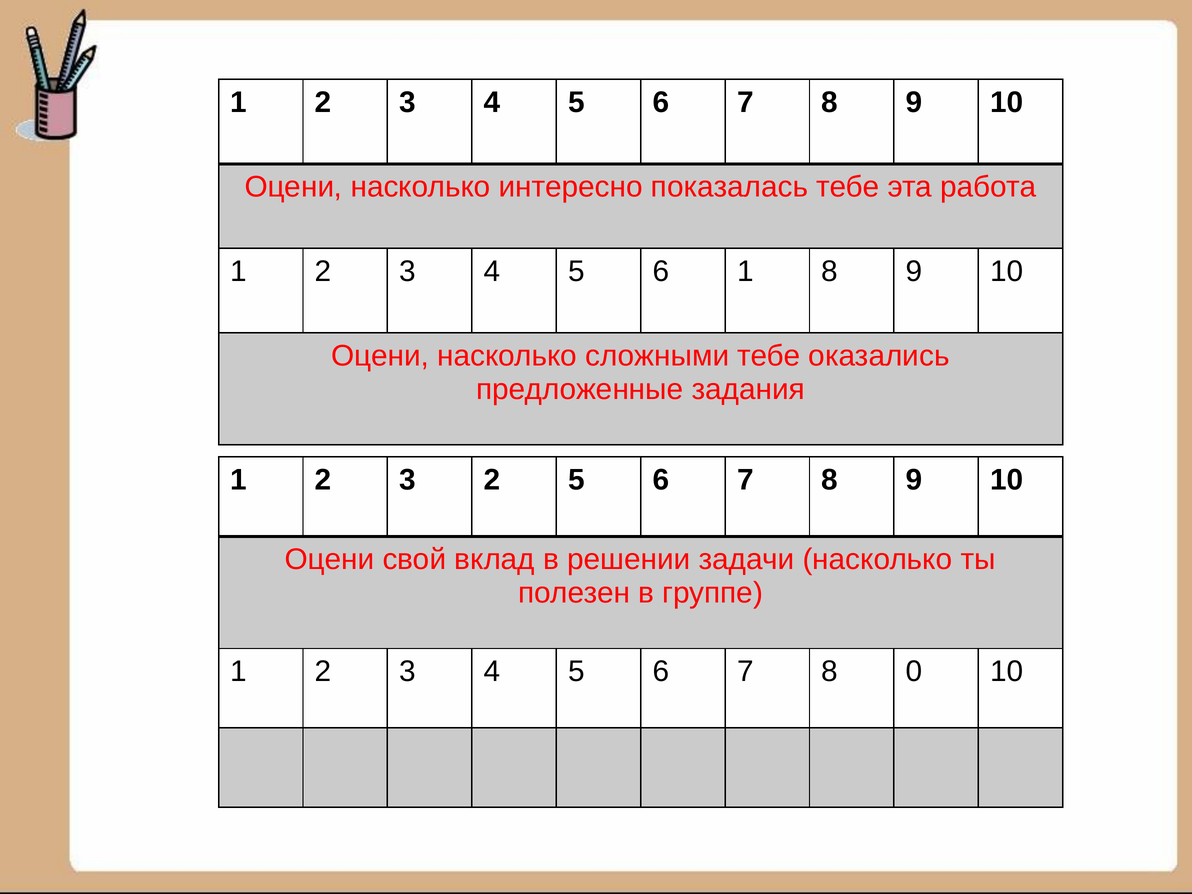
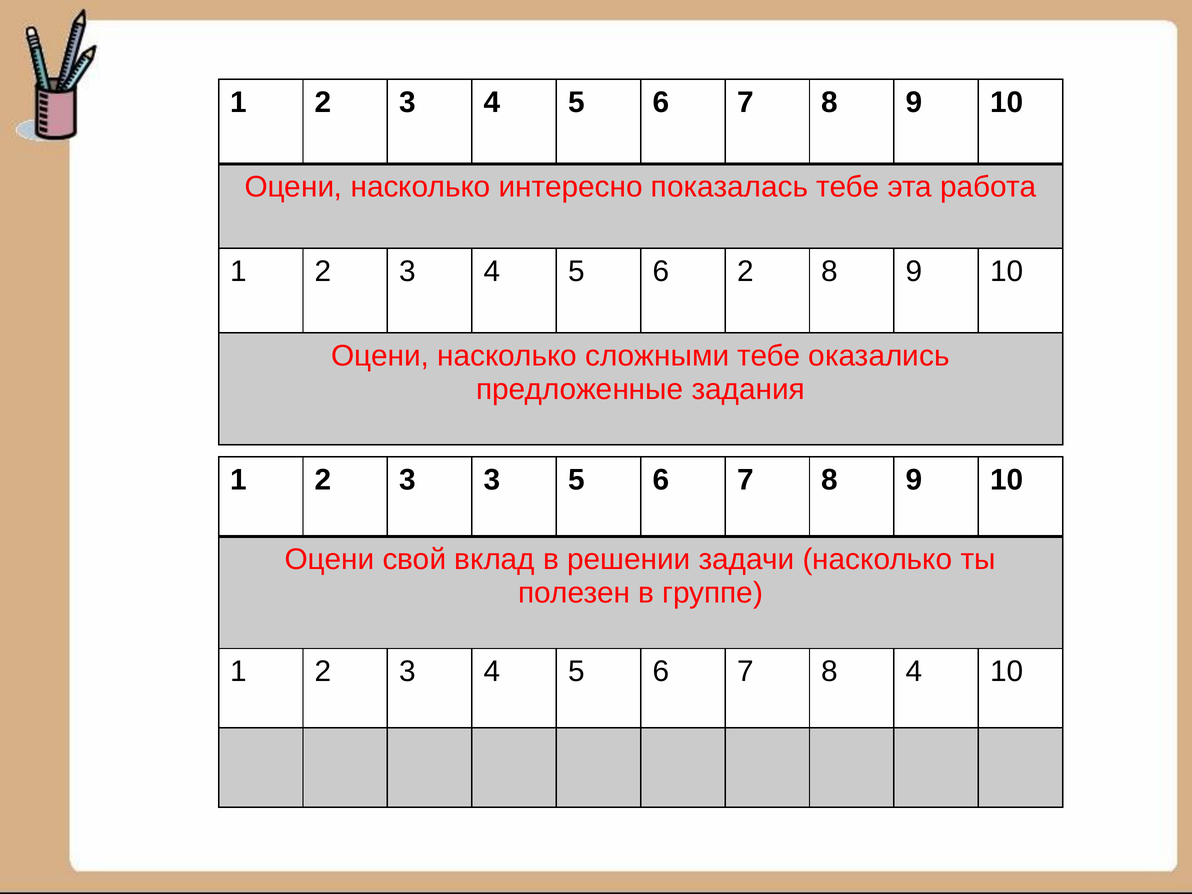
6 1: 1 -> 2
3 2: 2 -> 3
8 0: 0 -> 4
